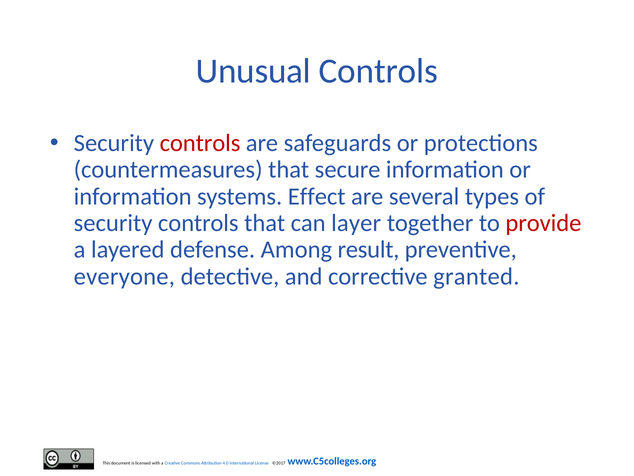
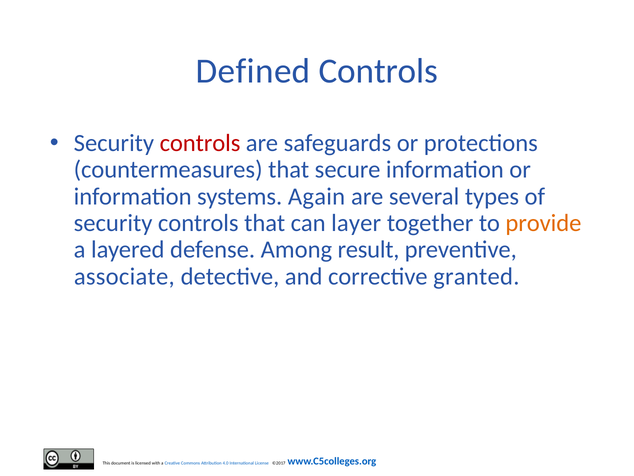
Unusual: Unusual -> Defined
Effect: Effect -> Again
provide colour: red -> orange
everyone: everyone -> associate
